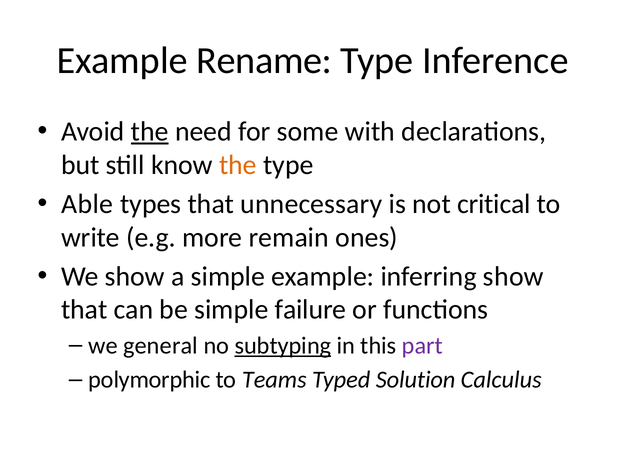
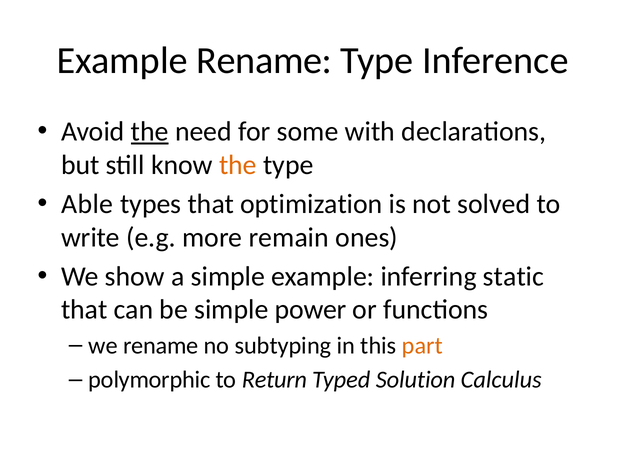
unnecessary: unnecessary -> optimization
critical: critical -> solved
inferring show: show -> static
failure: failure -> power
we general: general -> rename
subtyping underline: present -> none
part colour: purple -> orange
Teams: Teams -> Return
